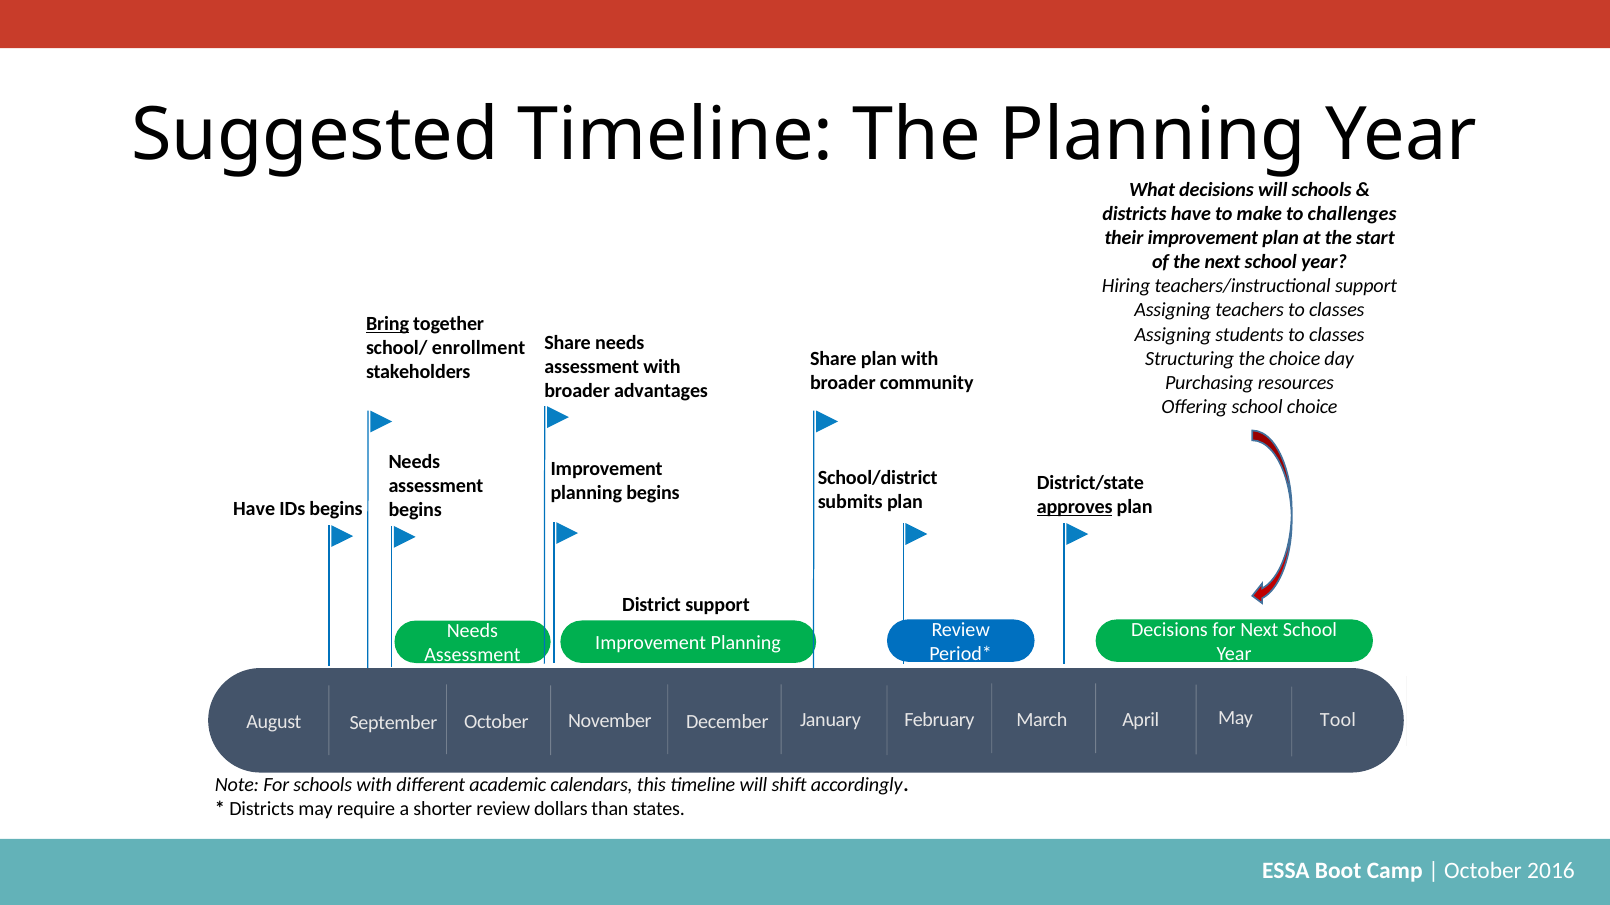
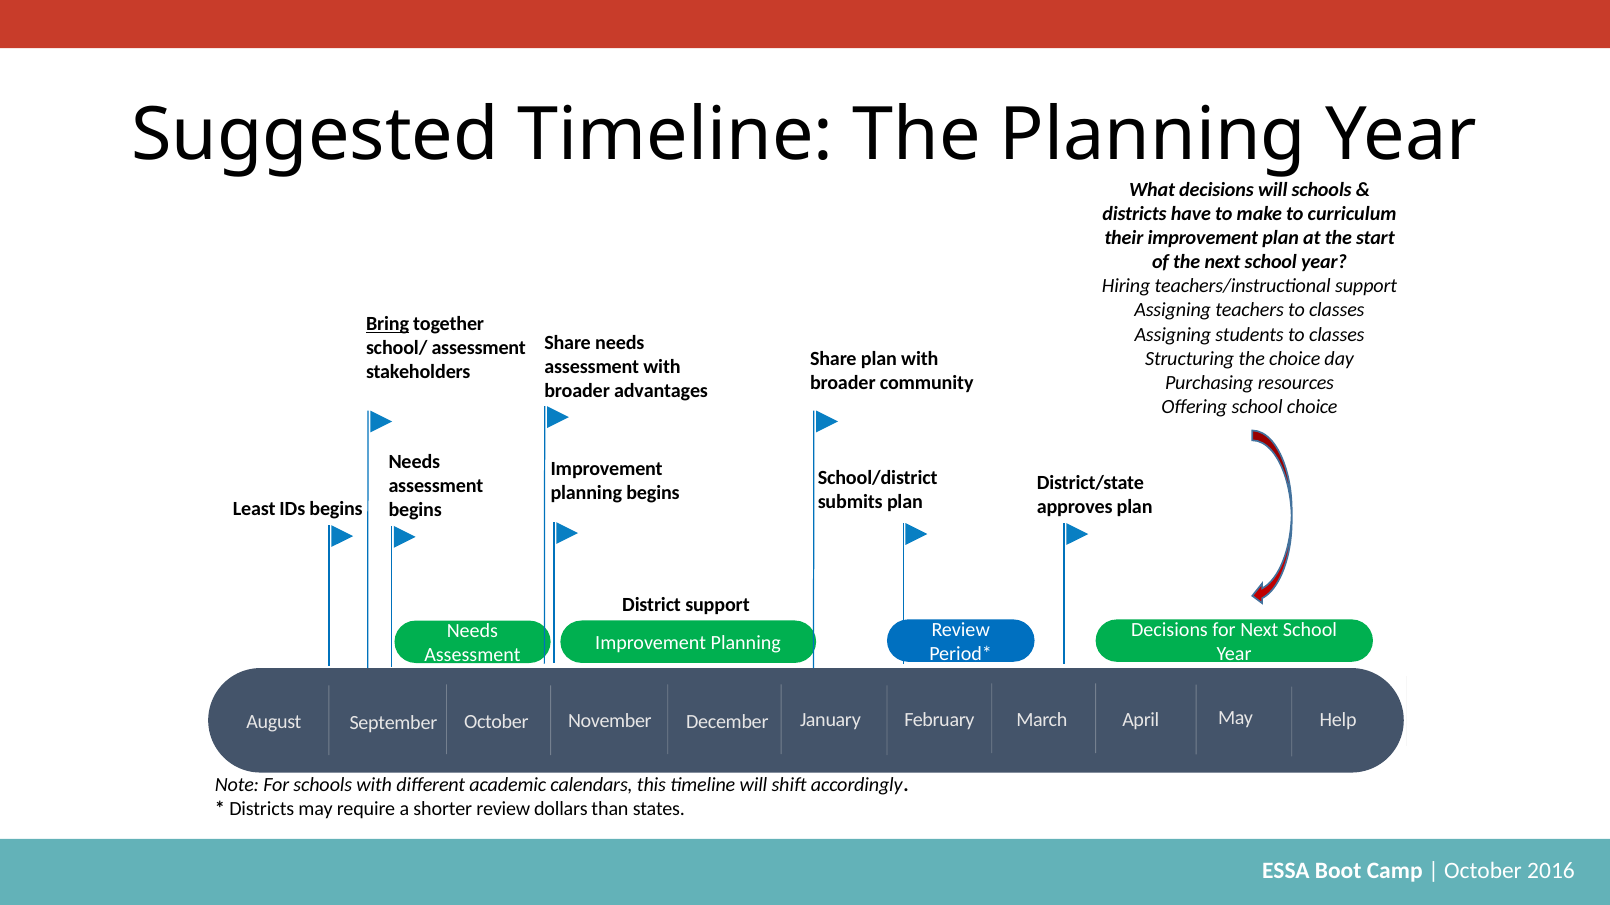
challenges: challenges -> curriculum
school/ enrollment: enrollment -> assessment
approves underline: present -> none
Have at (254, 510): Have -> Least
Tool: Tool -> Help
